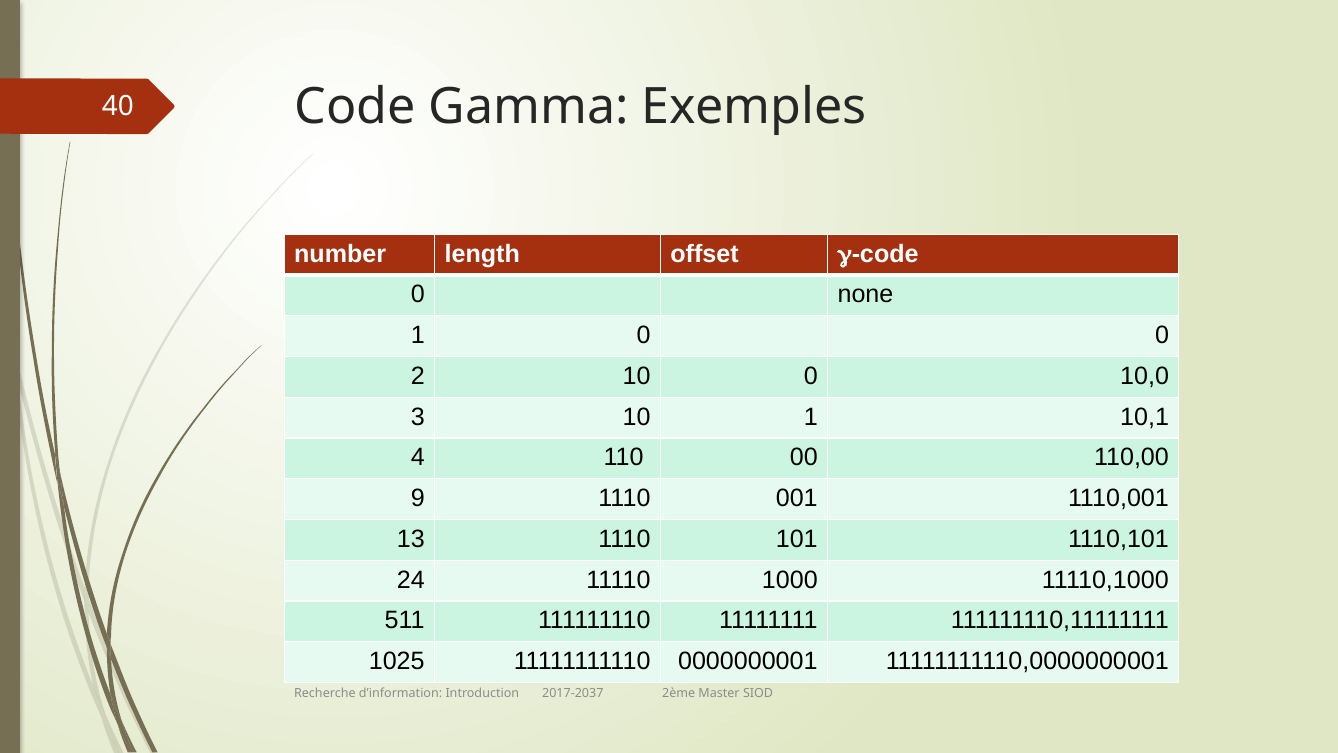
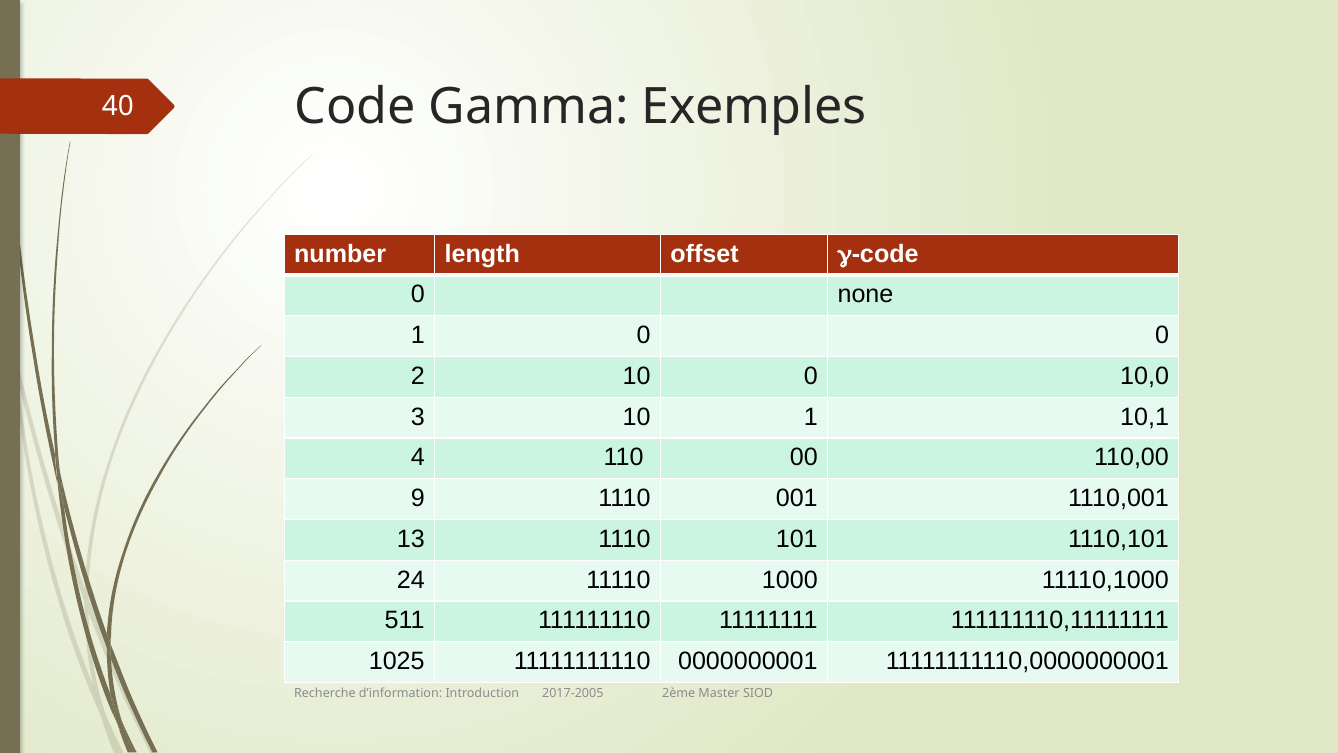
2017-2037: 2017-2037 -> 2017-2005
